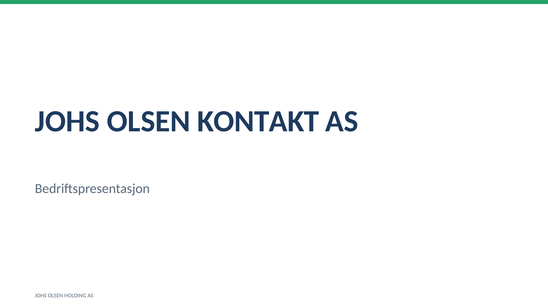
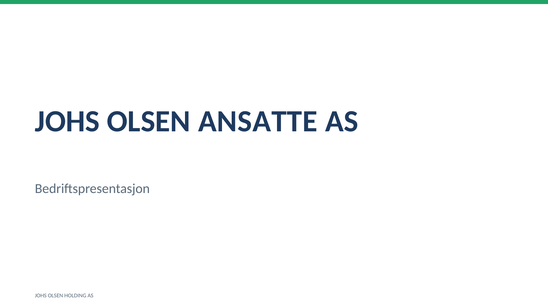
KONTAKT: KONTAKT -> ANSATTE
